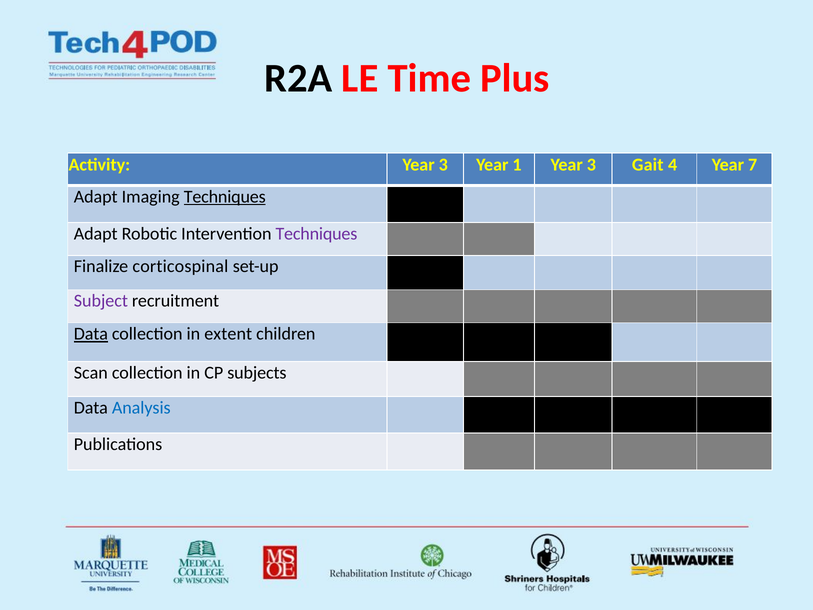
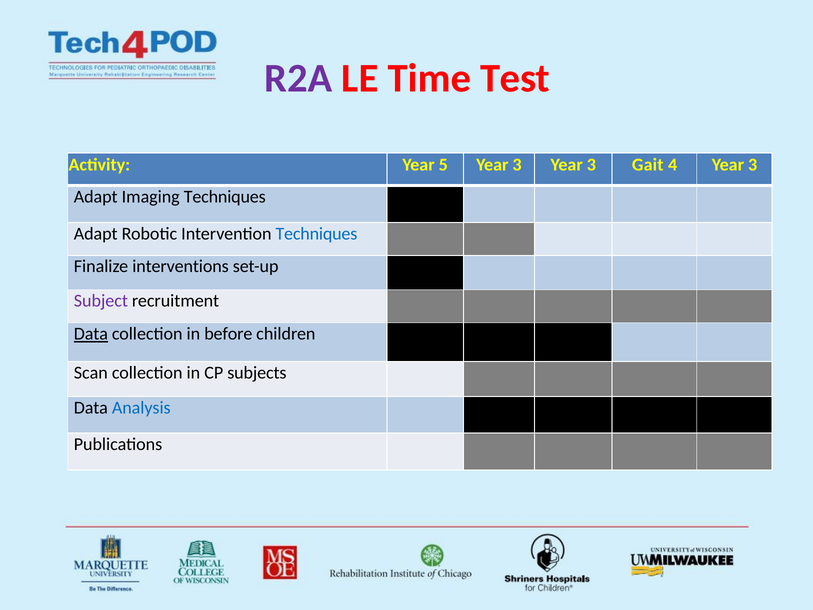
R2A colour: black -> purple
Plus: Plus -> Test
Activity Year 3: 3 -> 5
1 at (517, 165): 1 -> 3
4 Year 7: 7 -> 3
Techniques at (225, 197) underline: present -> none
Techniques at (316, 233) colour: purple -> blue
corticospinal: corticospinal -> interventions
extent: extent -> before
